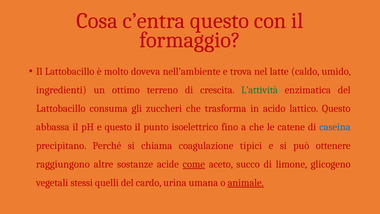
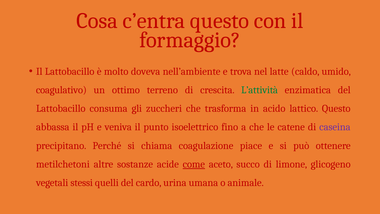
ingredienti: ingredienti -> coagulativo
e questo: questo -> veniva
caseina colour: blue -> purple
tipici: tipici -> piace
raggiungono: raggiungono -> metilchetoni
animale underline: present -> none
